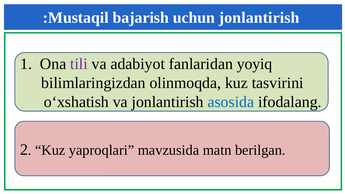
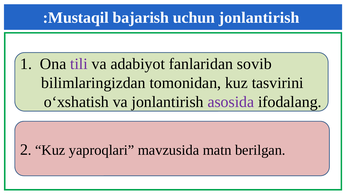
yoyiq: yoyiq -> sovib
olinmoqda: olinmoqda -> tomonidan
asosida colour: blue -> purple
